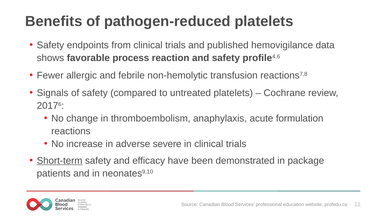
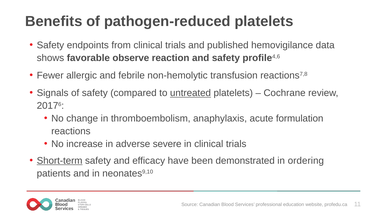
process: process -> observe
untreated underline: none -> present
package: package -> ordering
